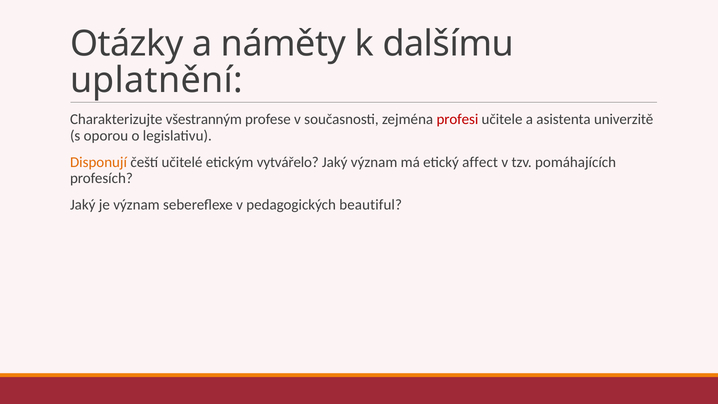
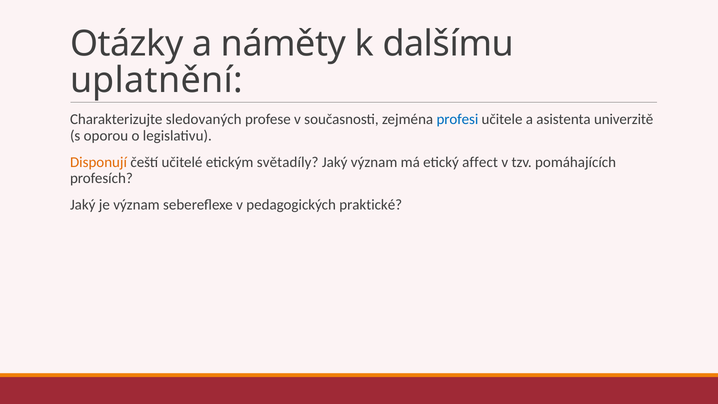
všestranným: všestranným -> sledovaných
profesi colour: red -> blue
vytvářelo: vytvářelo -> světadíly
beautiful: beautiful -> praktické
